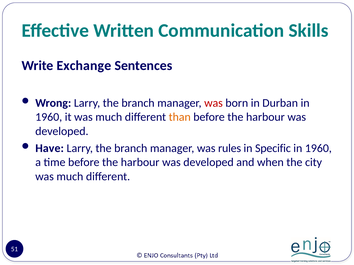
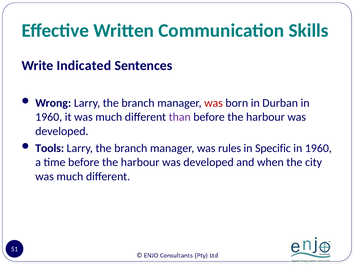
Exchange: Exchange -> Indicated
than colour: orange -> purple
Have: Have -> Tools
